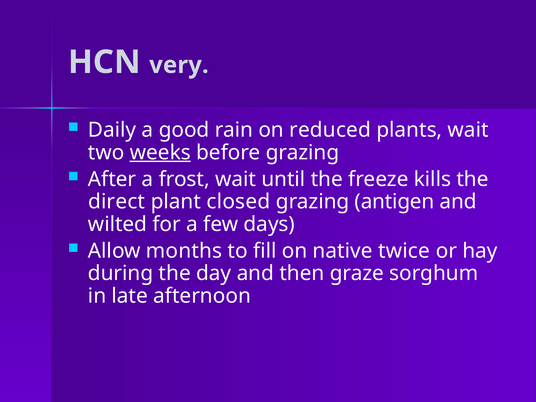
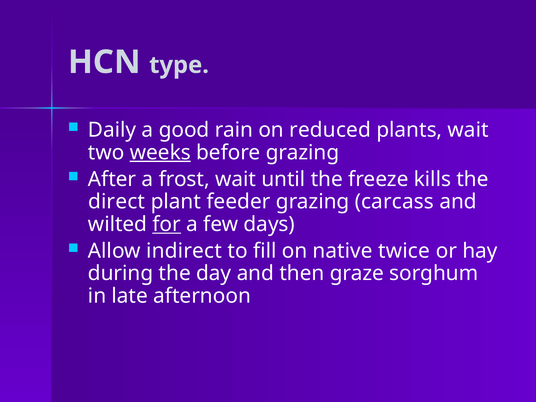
very: very -> type
closed: closed -> feeder
antigen: antigen -> carcass
for underline: none -> present
months: months -> indirect
